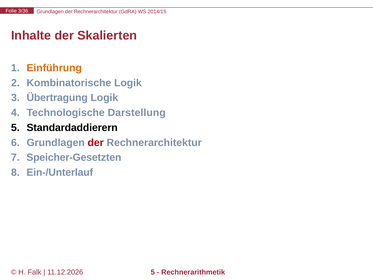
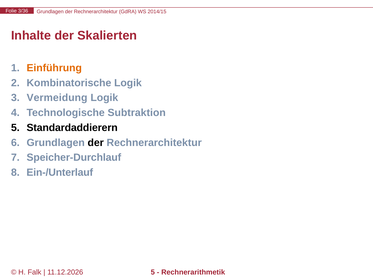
Übertragung: Übertragung -> Vermeidung
Darstellung: Darstellung -> Subtraktion
der at (96, 142) colour: red -> black
Speicher-Gesetzten: Speicher-Gesetzten -> Speicher-Durchlauf
